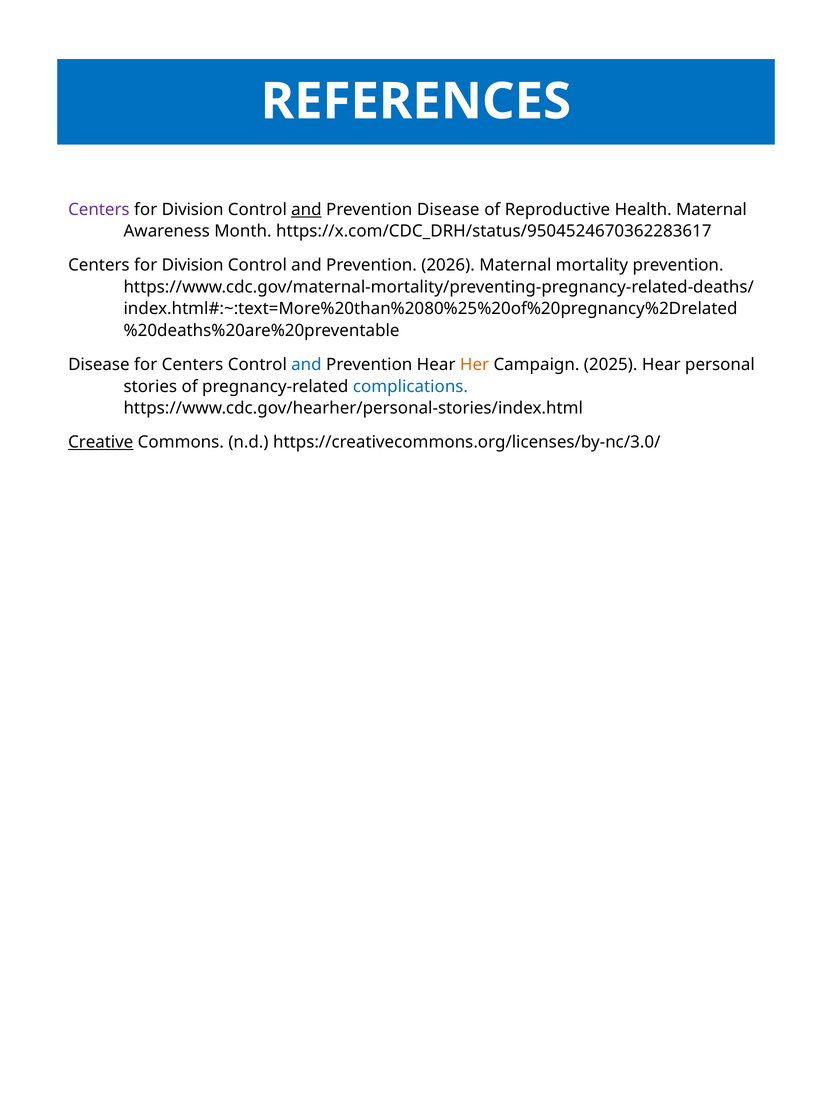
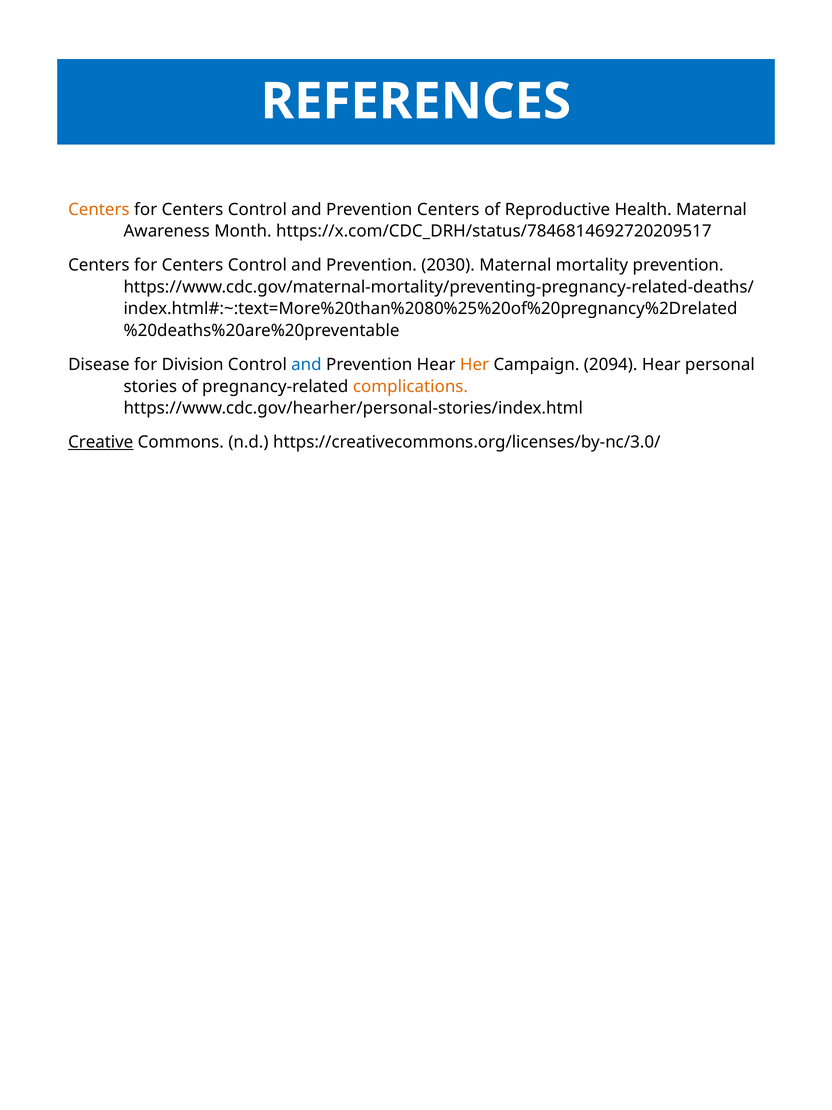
Centers at (99, 209) colour: purple -> orange
Division at (193, 209): Division -> Centers
and at (306, 209) underline: present -> none
Prevention Disease: Disease -> Centers
https://x.com/CDC_DRH/status/9504524670362283617: https://x.com/CDC_DRH/status/9504524670362283617 -> https://x.com/CDC_DRH/status/7846814692720209517
Division at (193, 265): Division -> Centers
2026: 2026 -> 2030
for Centers: Centers -> Division
2025: 2025 -> 2094
complications colour: blue -> orange
